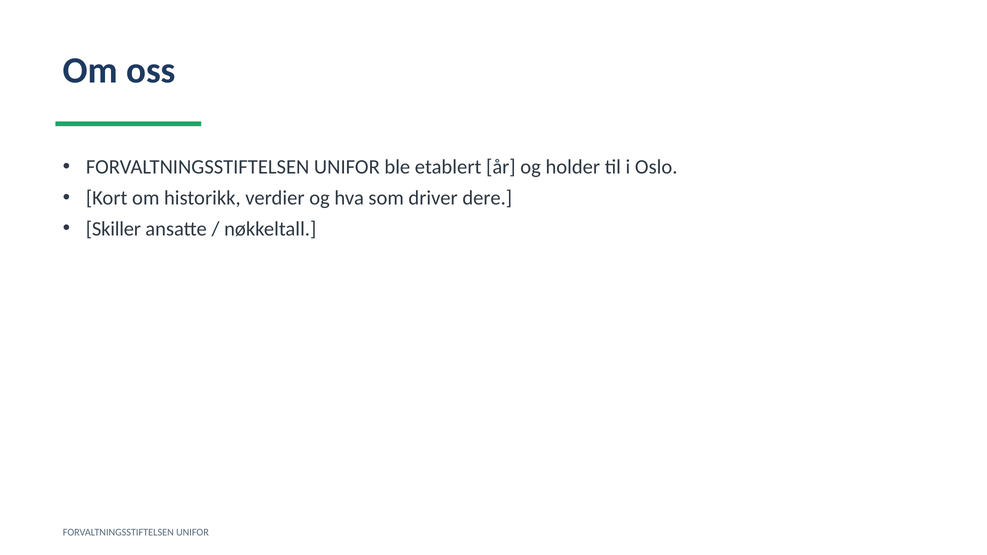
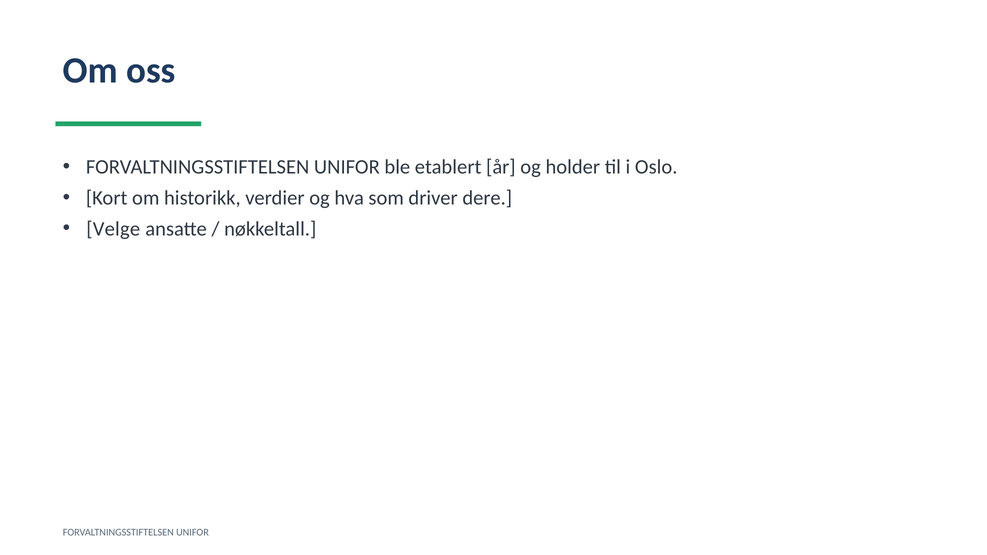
Skiller: Skiller -> Velge
